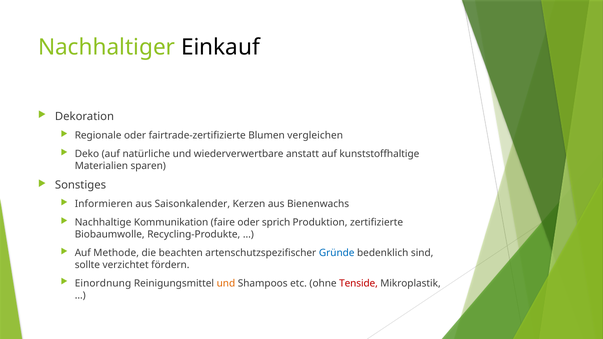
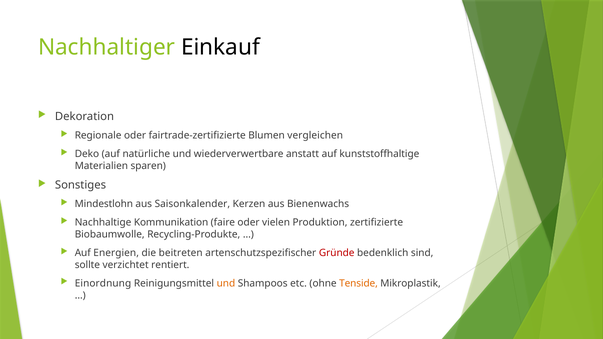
Informieren: Informieren -> Mindestlohn
sprich: sprich -> vielen
Methode: Methode -> Energien
beachten: beachten -> beitreten
Gründe colour: blue -> red
fördern: fördern -> rentiert
Tenside colour: red -> orange
